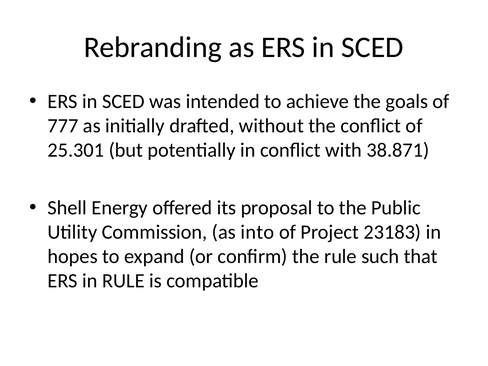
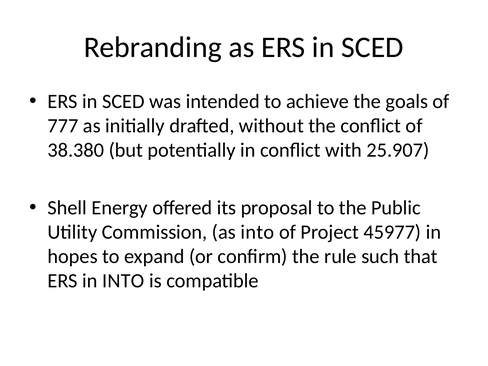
25.301: 25.301 -> 38.380
38.871: 38.871 -> 25.907
23183: 23183 -> 45977
in RULE: RULE -> INTO
